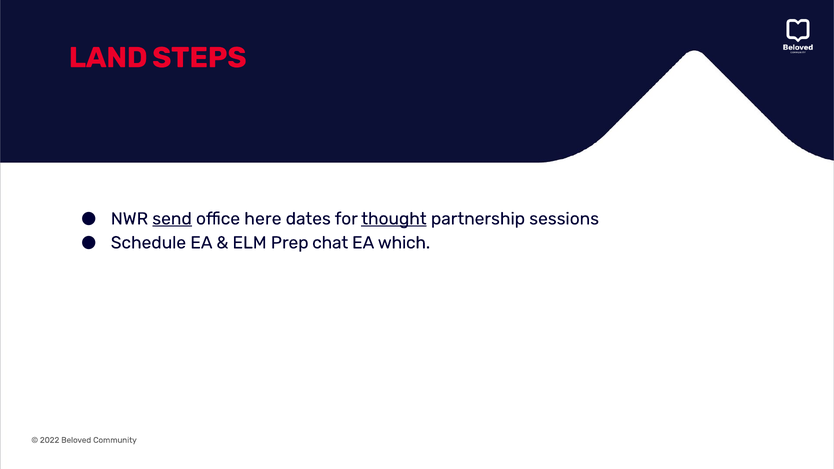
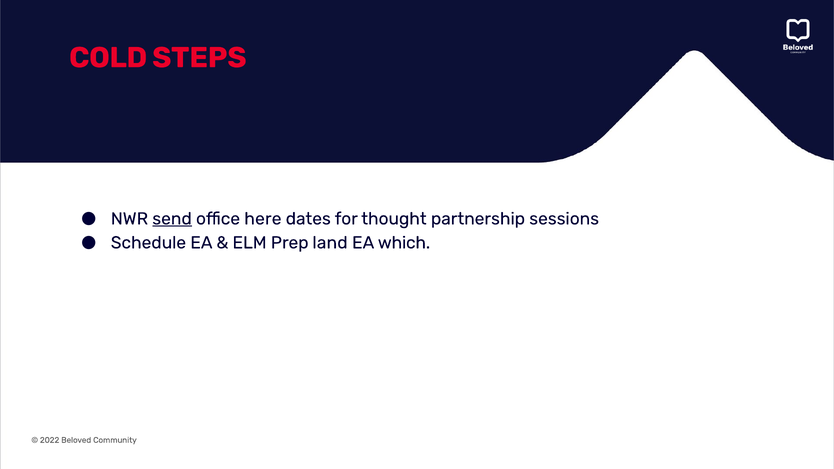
LAND: LAND -> COLD
thought underline: present -> none
chat: chat -> land
